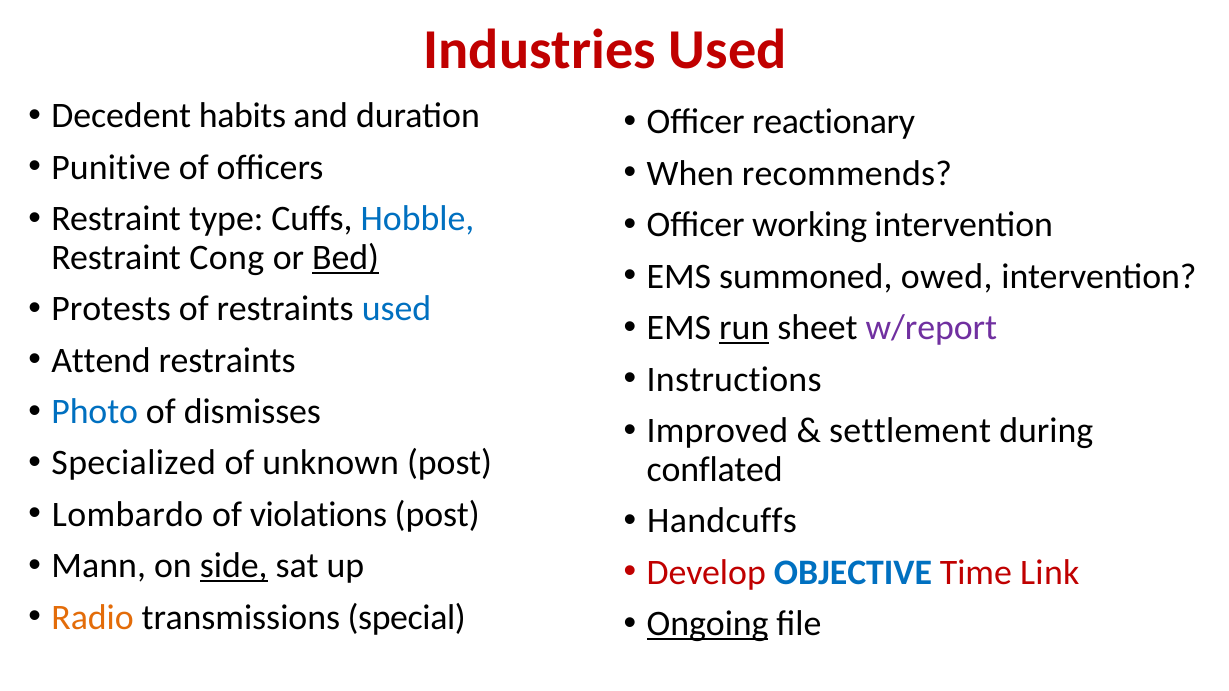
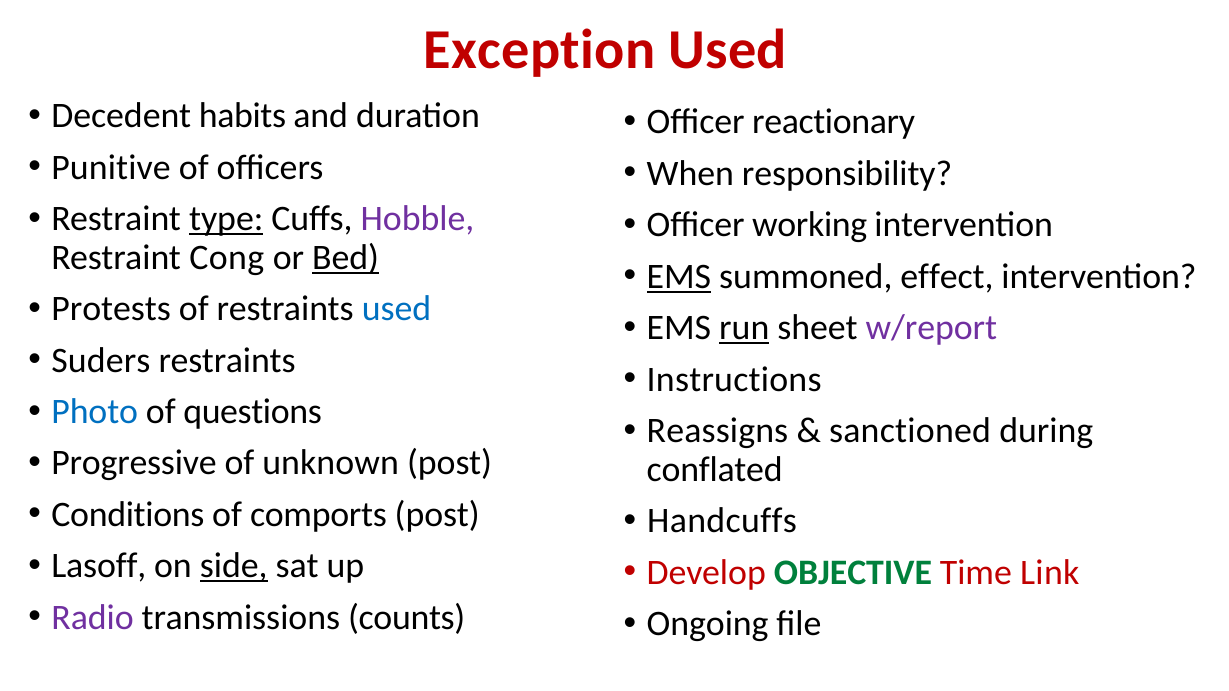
Industries: Industries -> Exception
recommends: recommends -> responsibility
type underline: none -> present
Hobble colour: blue -> purple
EMS at (679, 277) underline: none -> present
owed: owed -> effect
Attend: Attend -> Suders
dismisses: dismisses -> questions
Improved: Improved -> Reassigns
settlement: settlement -> sanctioned
Specialized: Specialized -> Progressive
Lombardo: Lombardo -> Conditions
violations: violations -> comports
Mann: Mann -> Lasoff
OBJECTIVE colour: blue -> green
Radio colour: orange -> purple
special: special -> counts
Ongoing underline: present -> none
